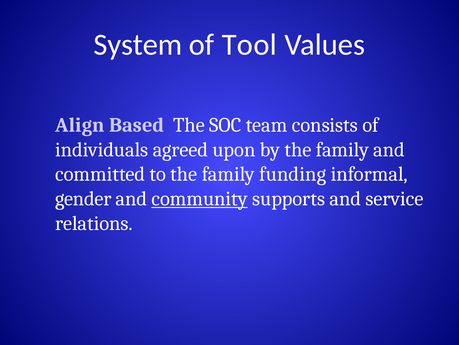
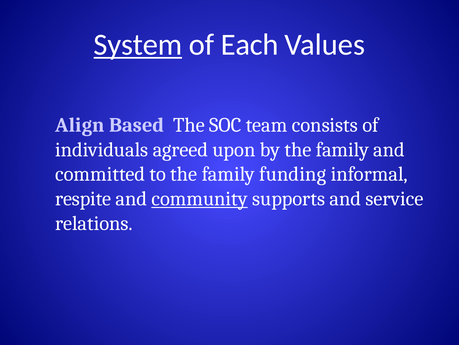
System underline: none -> present
Tool: Tool -> Each
gender: gender -> respite
